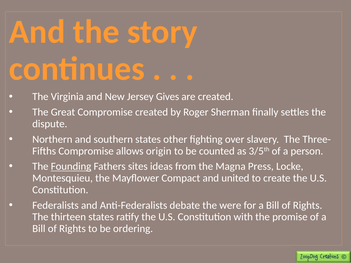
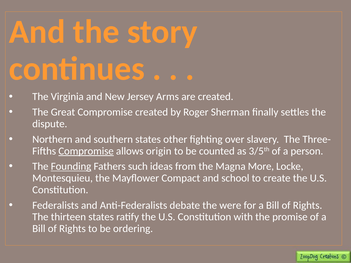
Gives: Gives -> Arms
Compromise at (86, 151) underline: none -> present
sites: sites -> such
Press: Press -> More
united: united -> school
